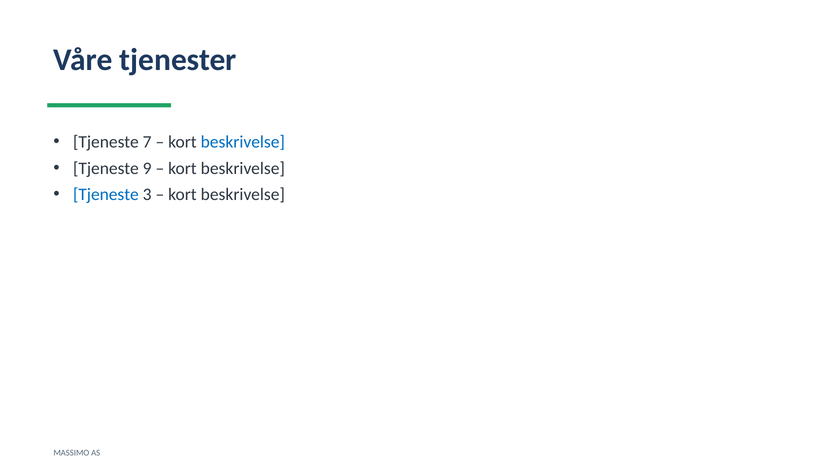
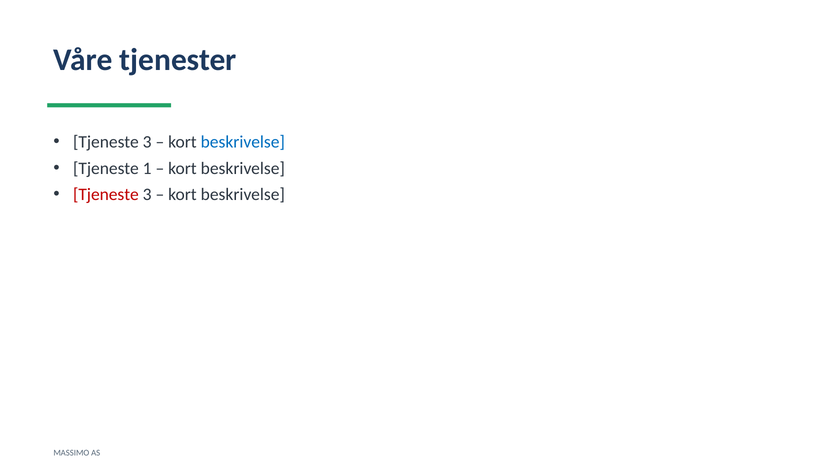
7 at (147, 142): 7 -> 3
9: 9 -> 1
Tjeneste at (106, 195) colour: blue -> red
